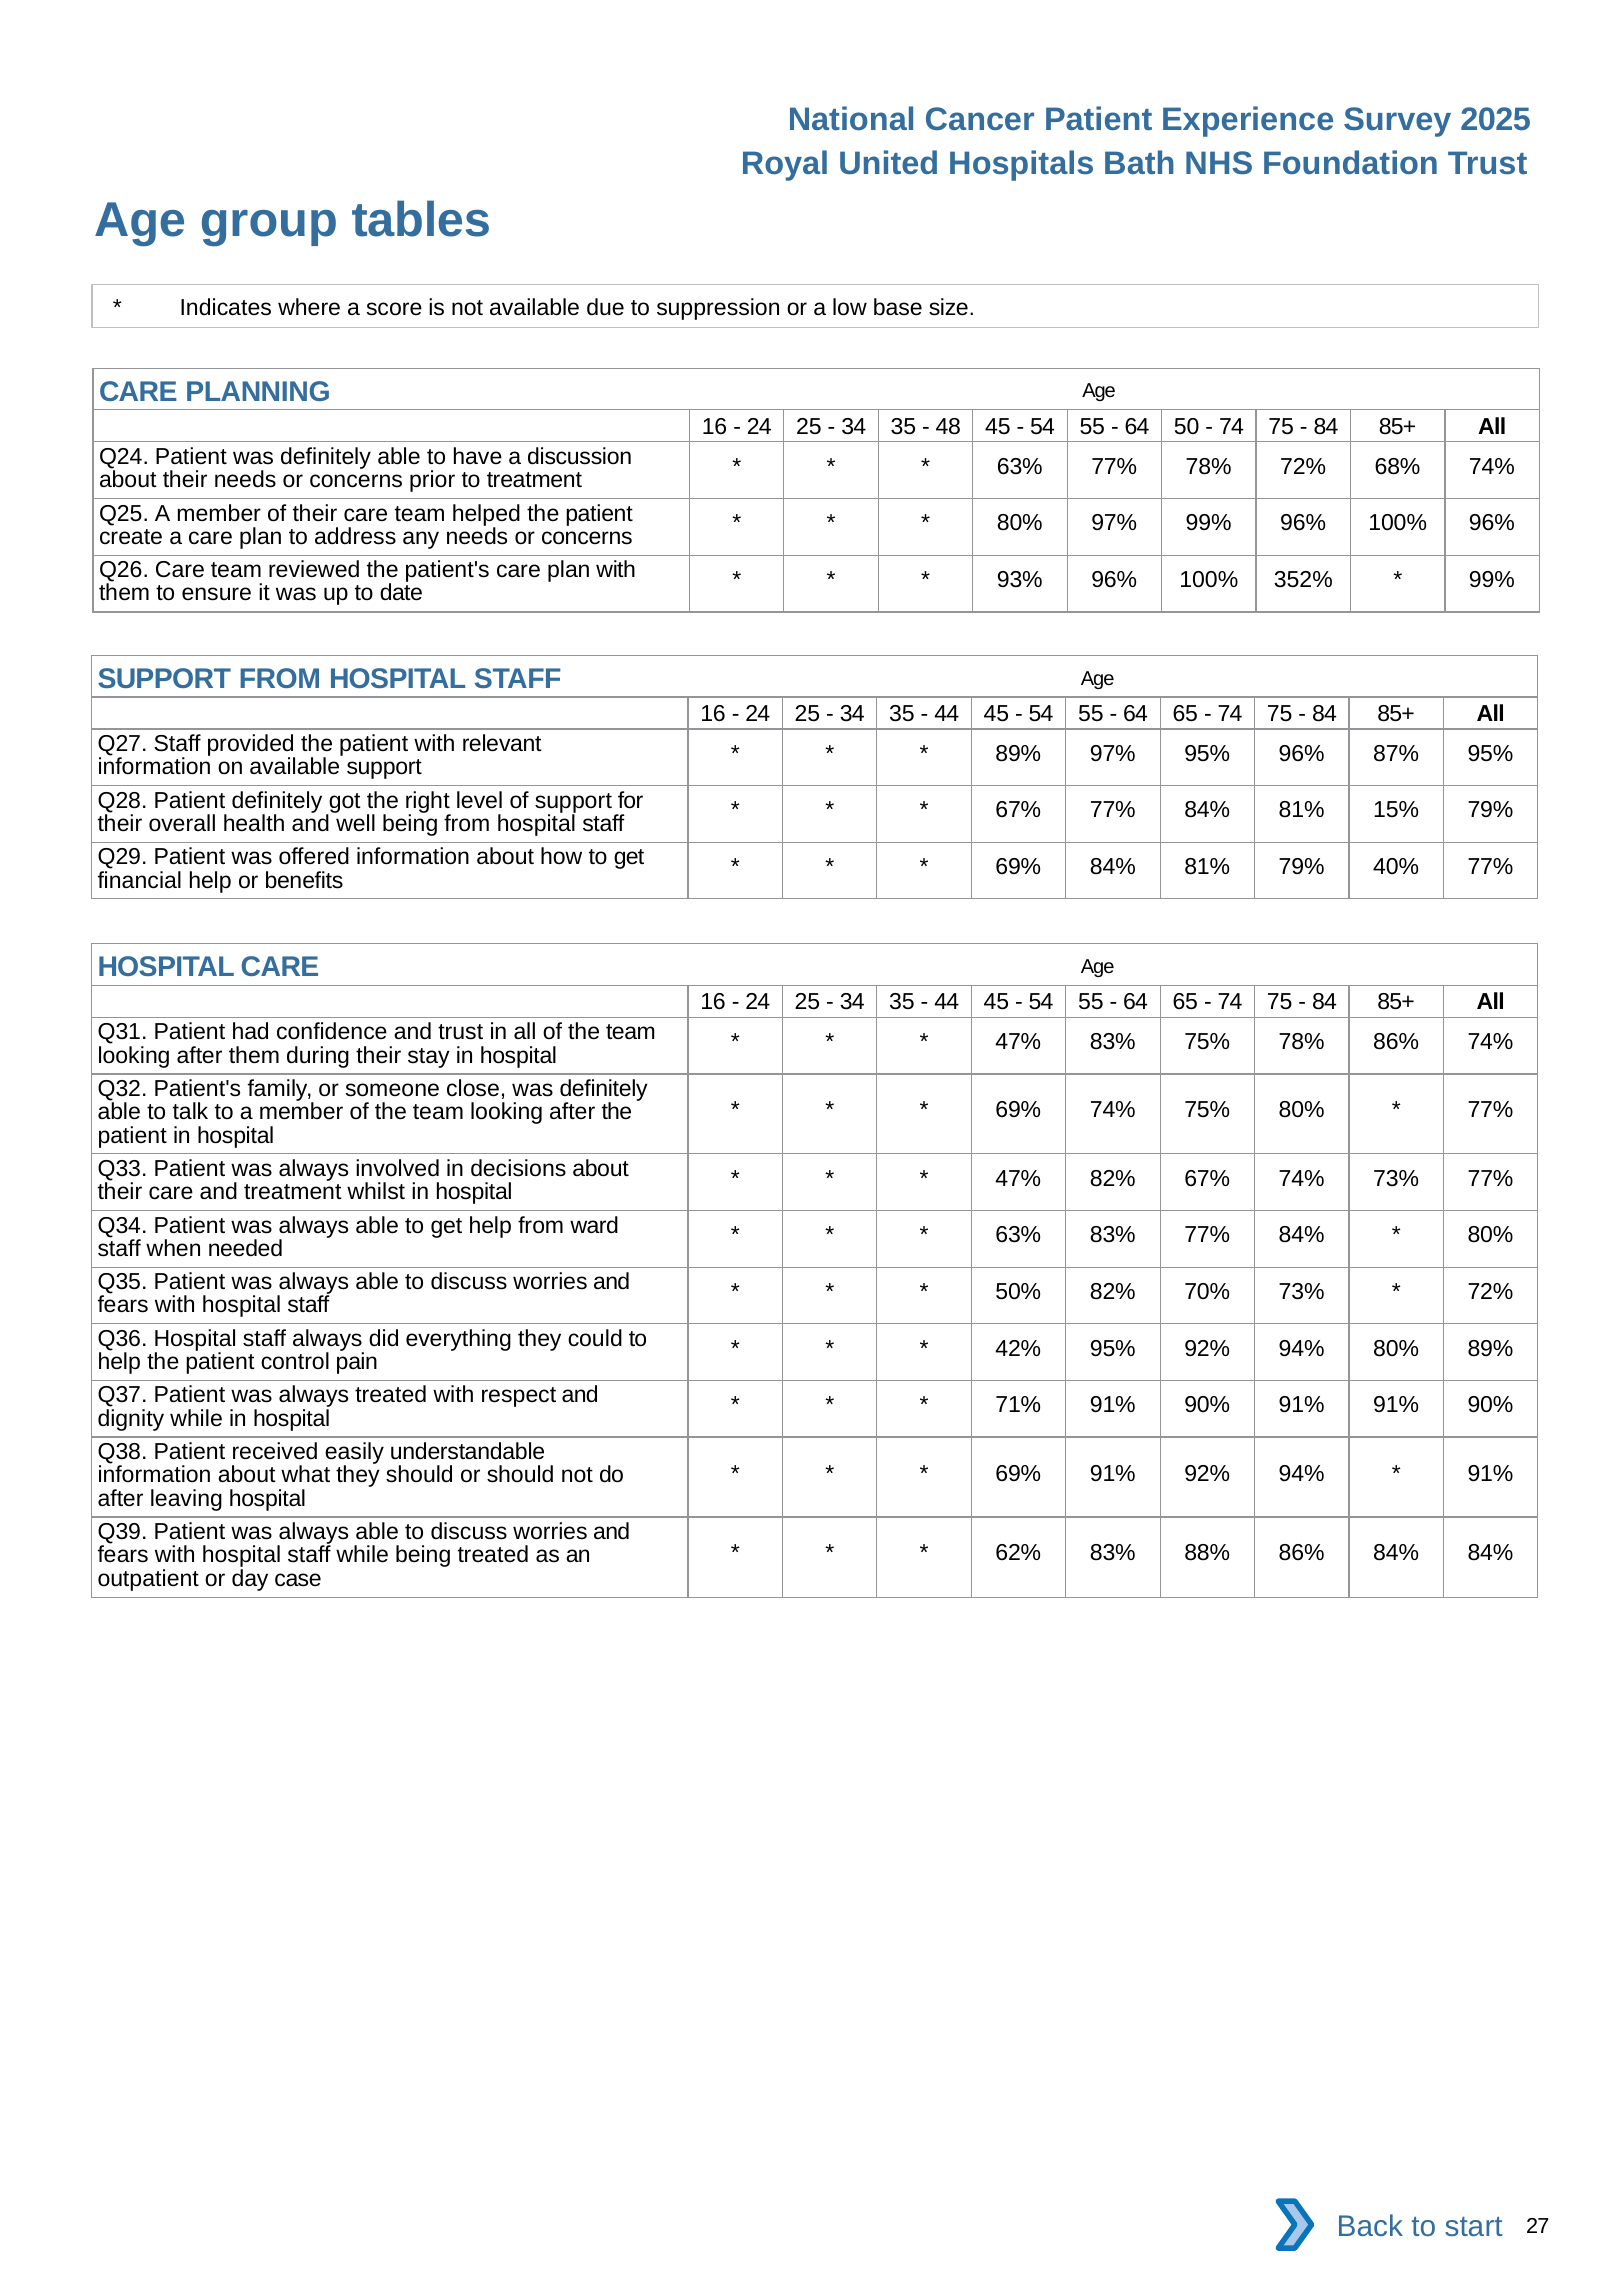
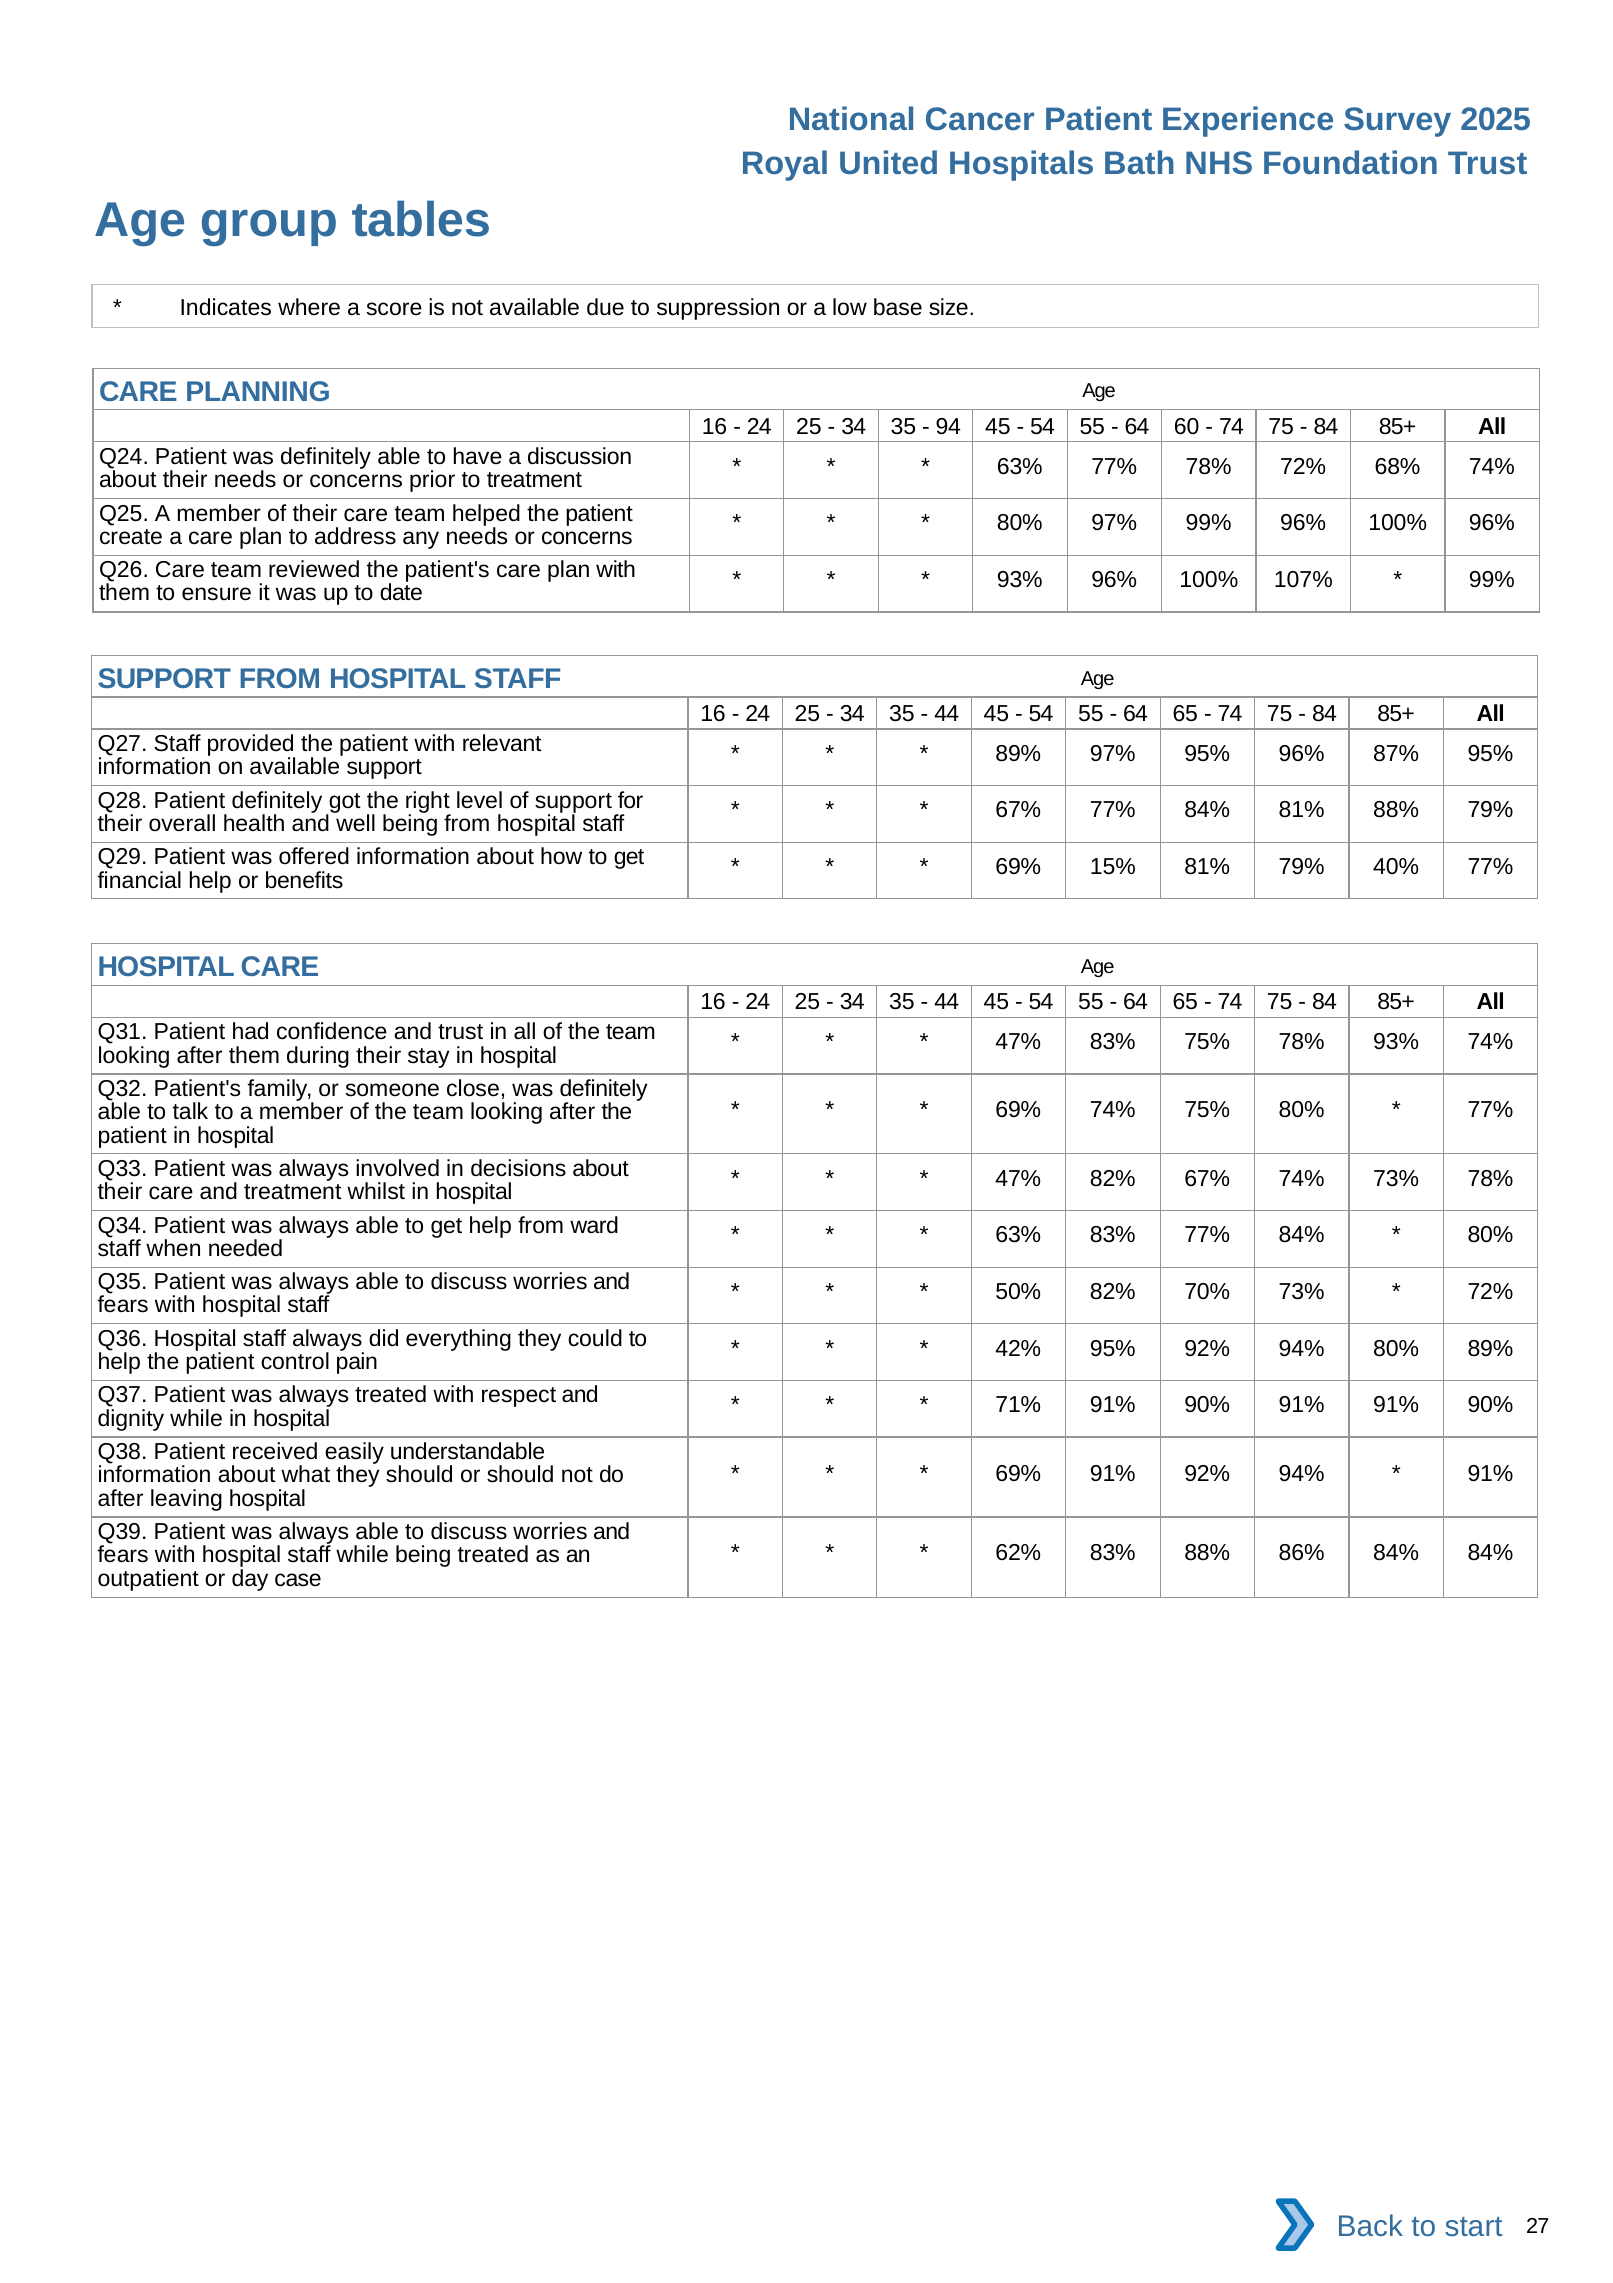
48: 48 -> 94
50: 50 -> 60
352%: 352% -> 107%
81% 15%: 15% -> 88%
69% 84%: 84% -> 15%
78% 86%: 86% -> 93%
73% 77%: 77% -> 78%
